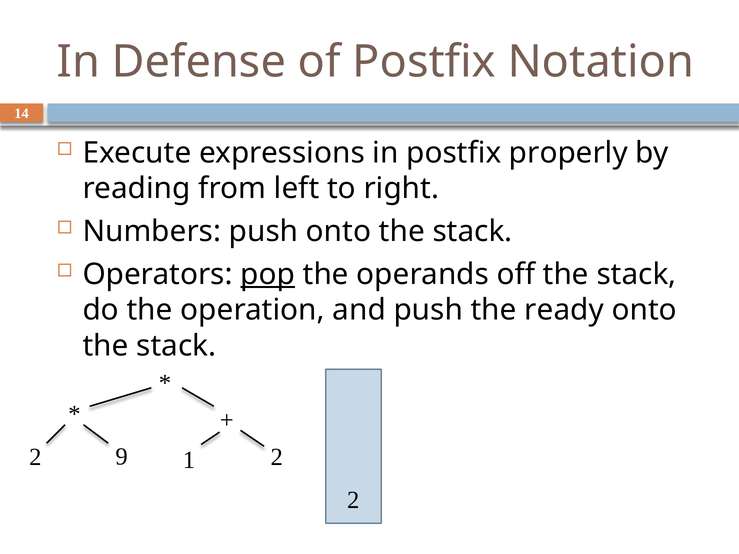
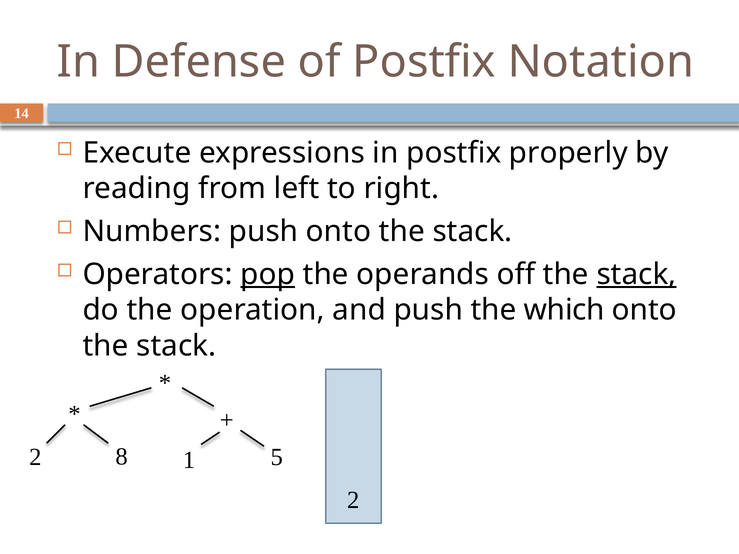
stack at (637, 274) underline: none -> present
ready: ready -> which
9: 9 -> 8
1 2: 2 -> 5
